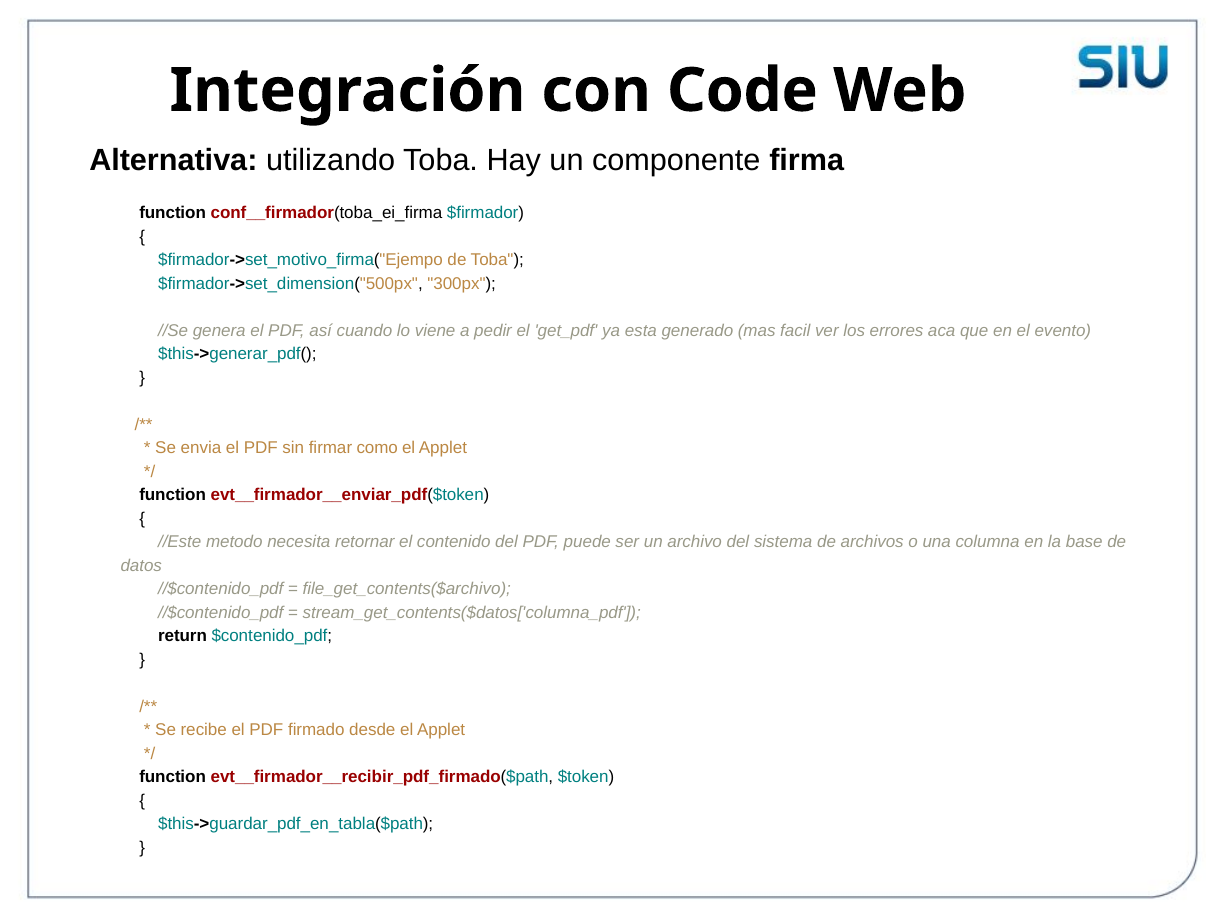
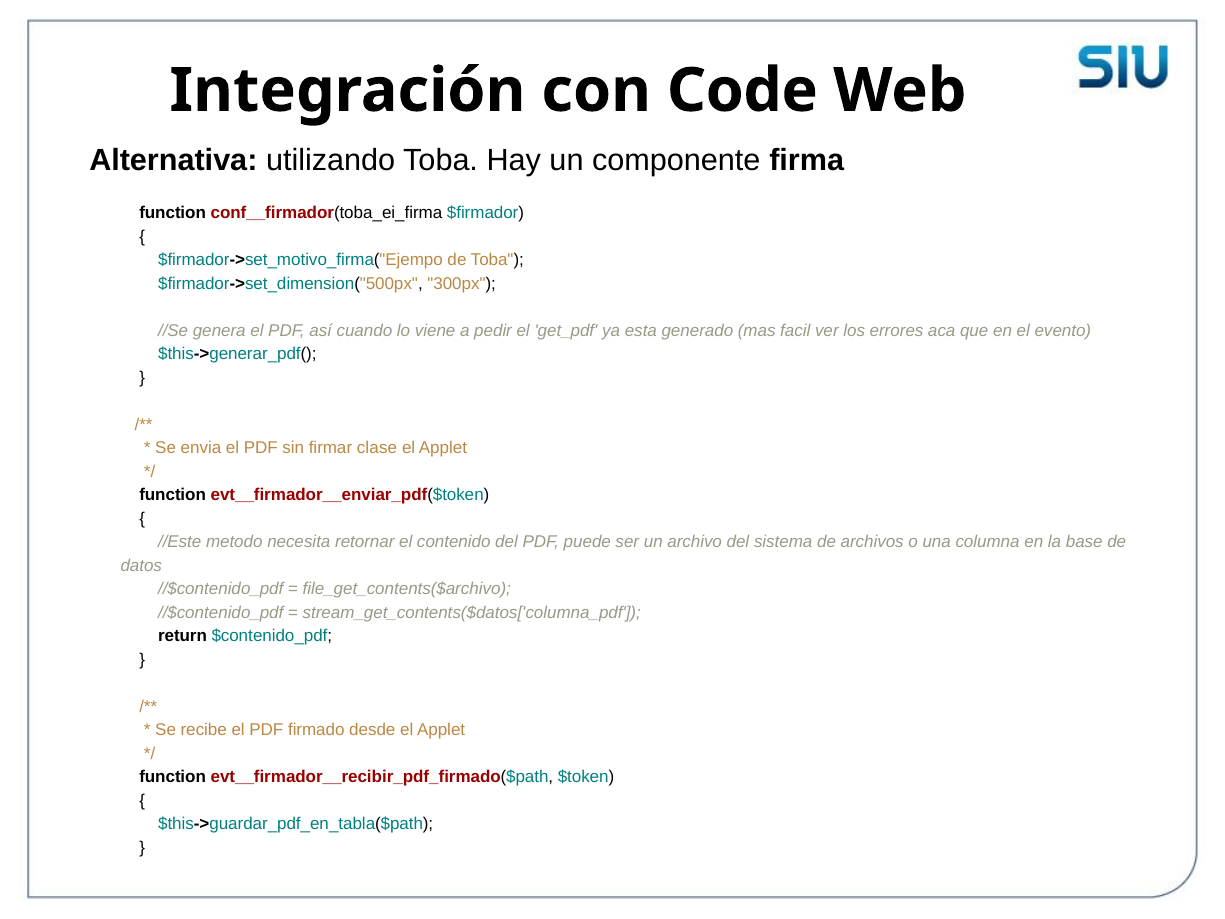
como: como -> clase
